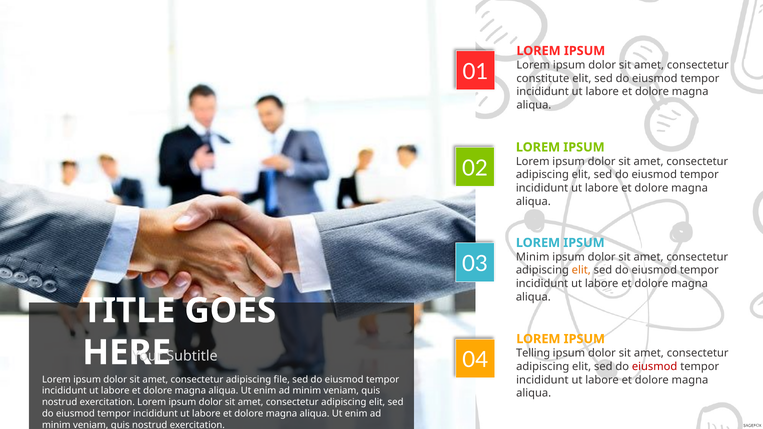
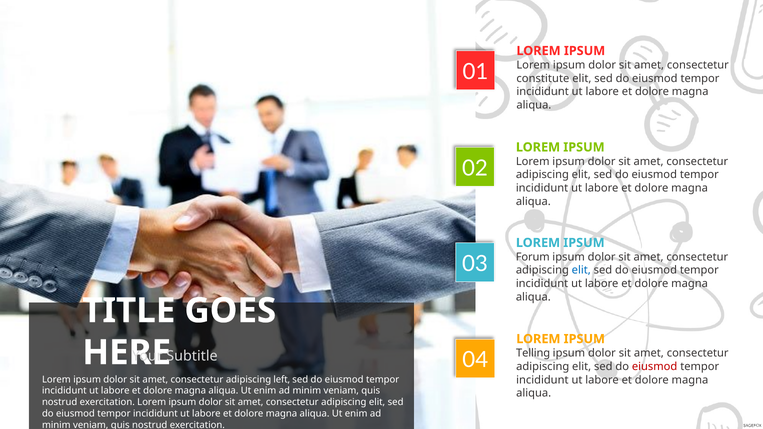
Minim at (533, 257): Minim -> Forum
elit at (581, 270) colour: orange -> blue
file: file -> left
